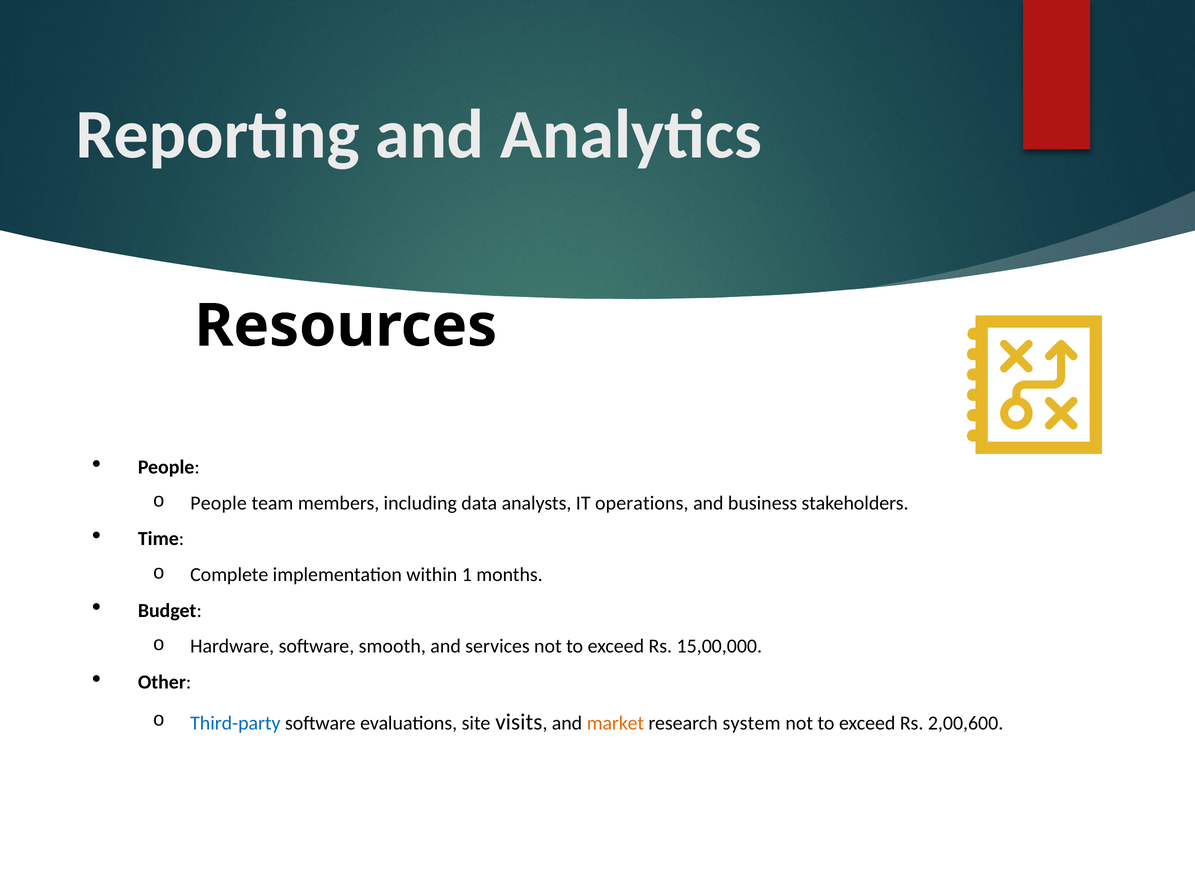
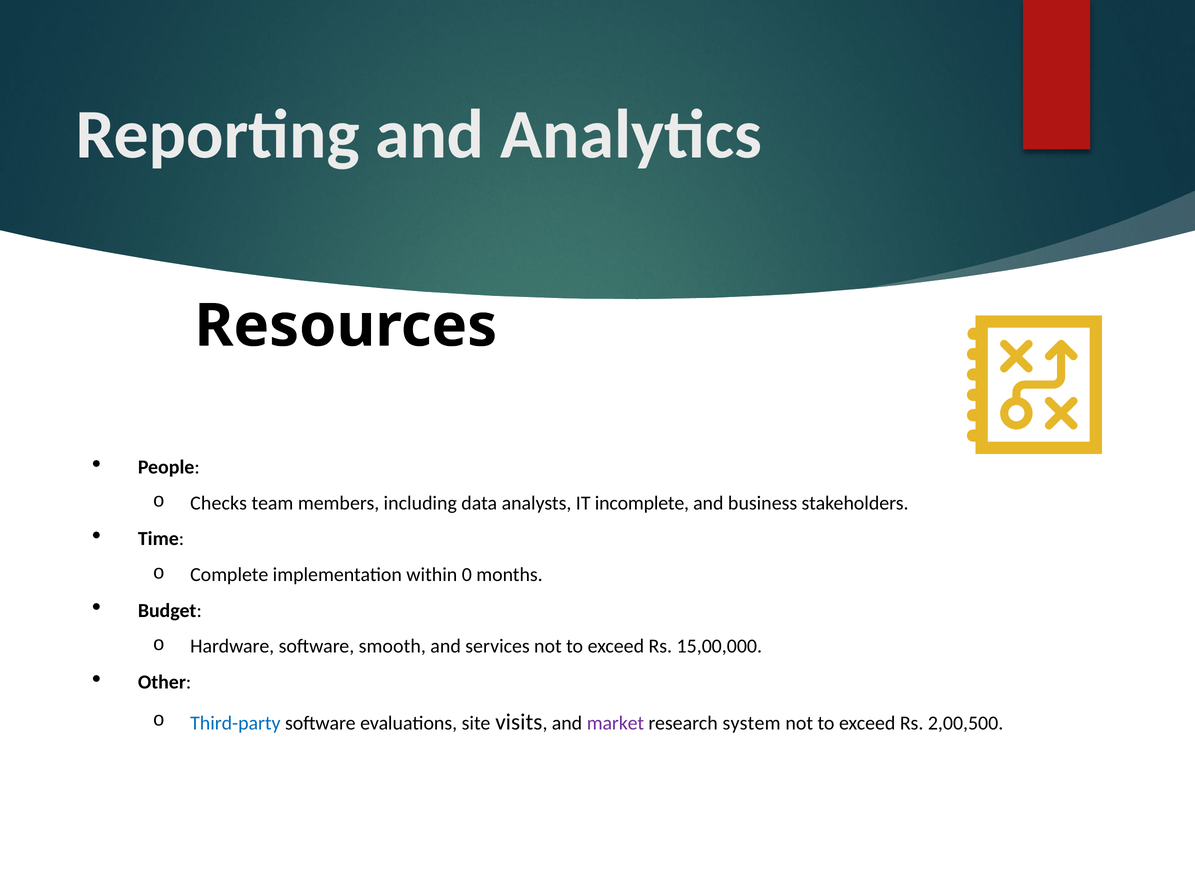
People at (219, 503): People -> Checks
operations: operations -> incomplete
1: 1 -> 0
market colour: orange -> purple
2,00,600: 2,00,600 -> 2,00,500
